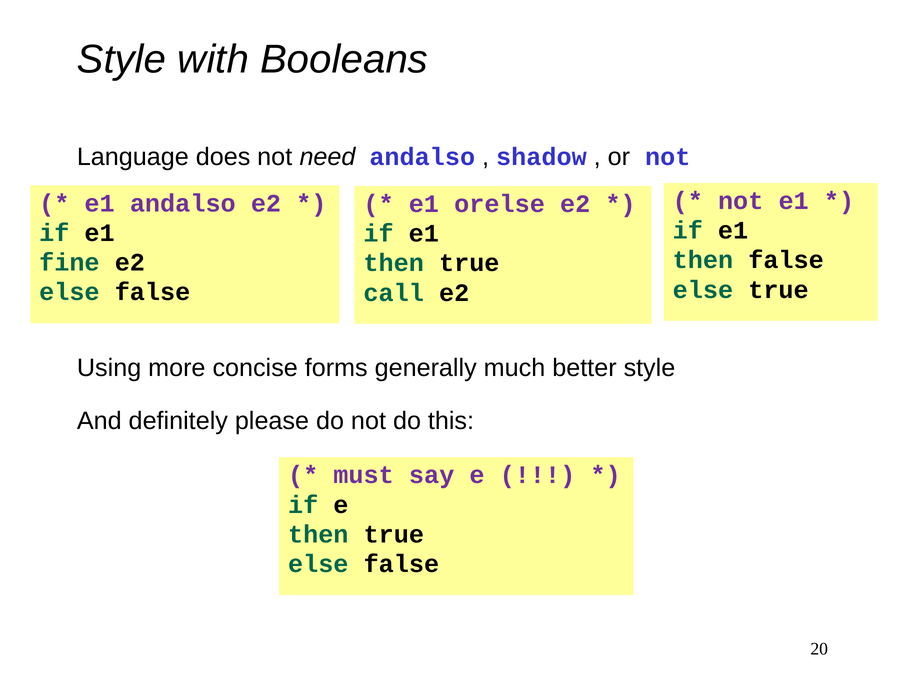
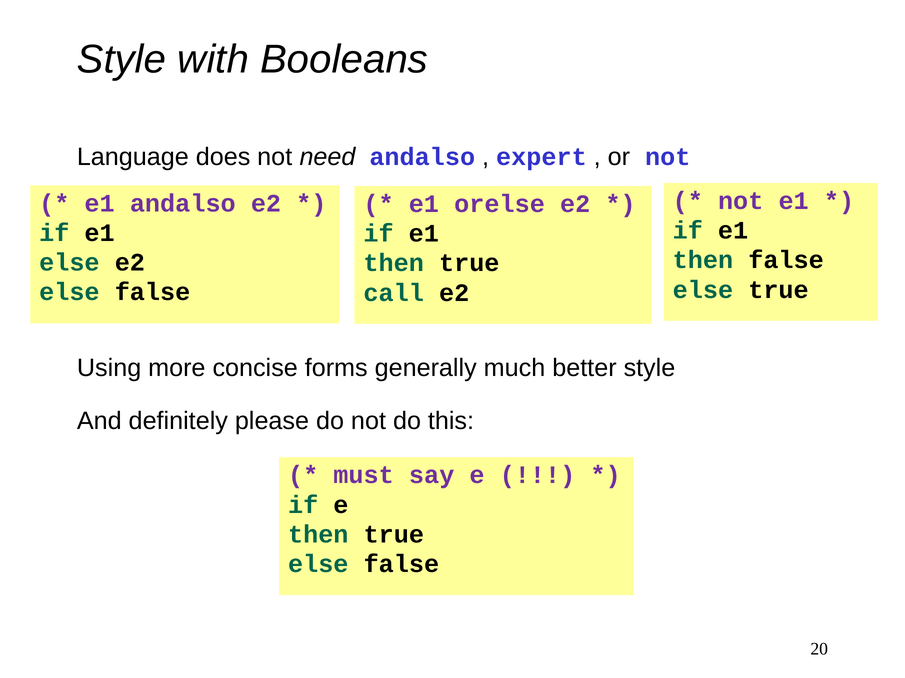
shadow: shadow -> expert
fine at (69, 263): fine -> else
